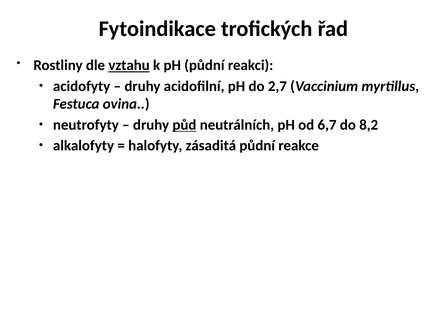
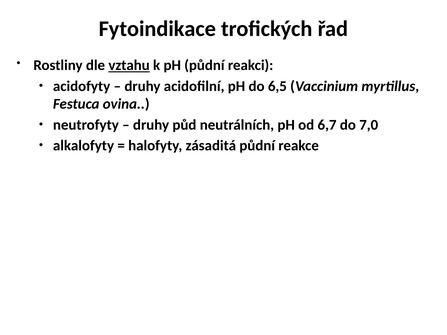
2,7: 2,7 -> 6,5
půd underline: present -> none
8,2: 8,2 -> 7,0
